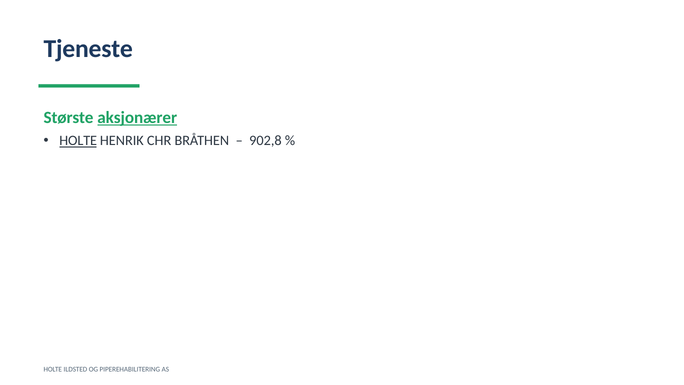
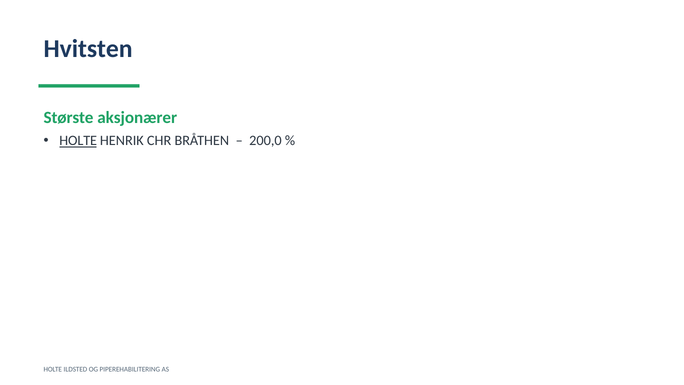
Tjeneste: Tjeneste -> Hvitsten
aksjonærer underline: present -> none
902,8: 902,8 -> 200,0
